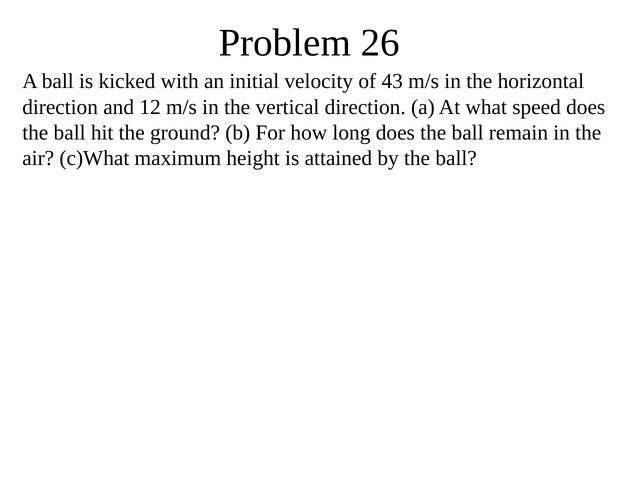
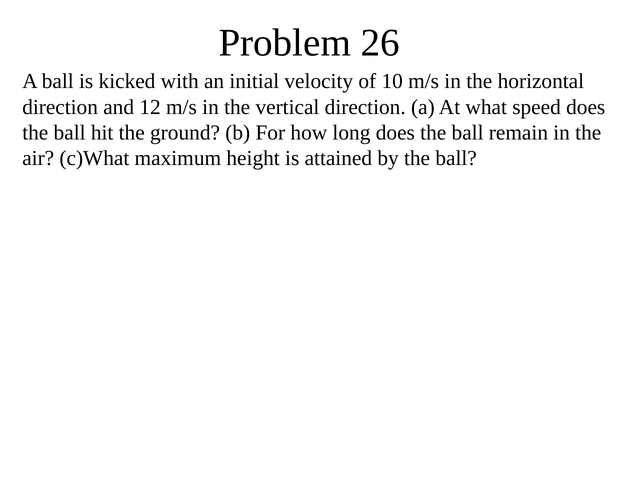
43: 43 -> 10
